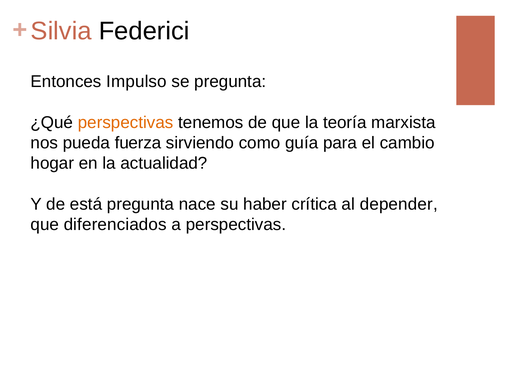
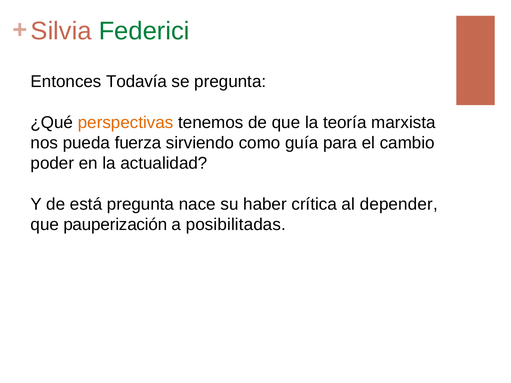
Federici colour: black -> green
Impulso: Impulso -> Todavía
hogar: hogar -> poder
diferenciados: diferenciados -> pauperización
a perspectivas: perspectivas -> posibilitadas
